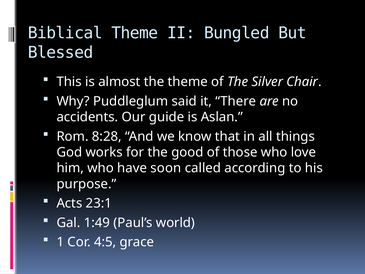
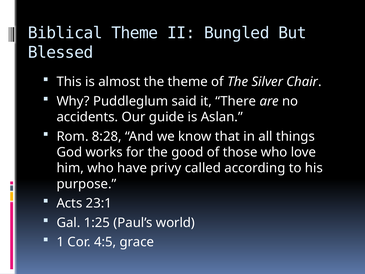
soon: soon -> privy
1:49: 1:49 -> 1:25
